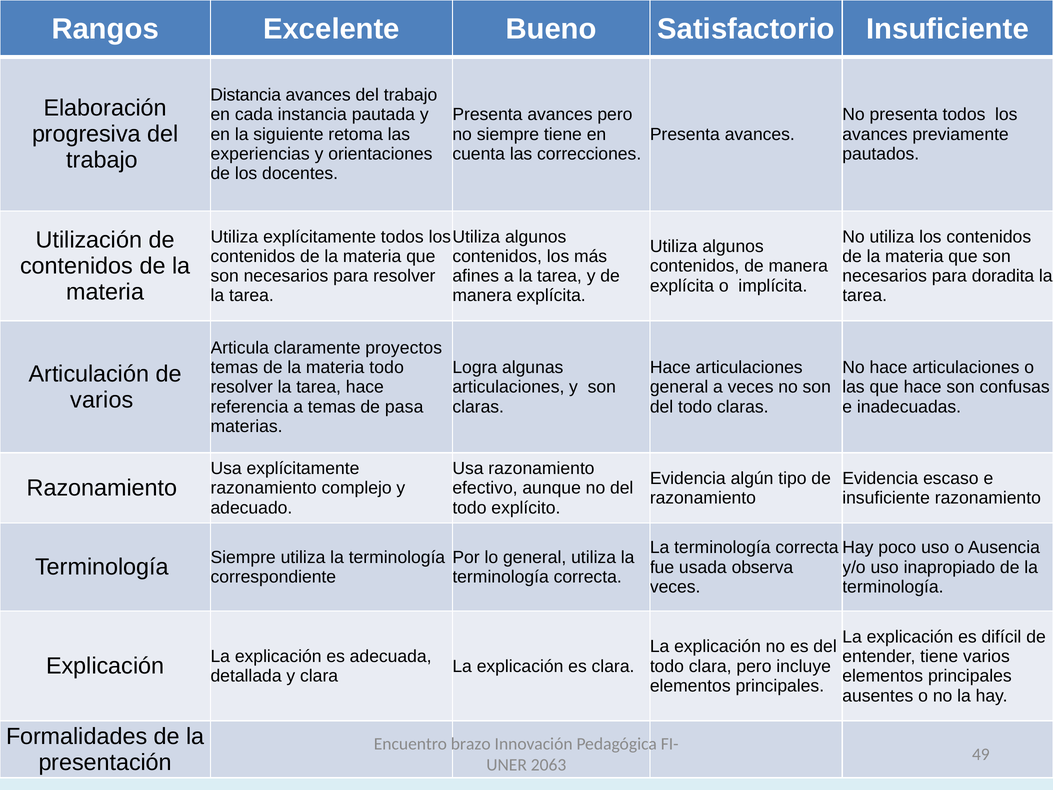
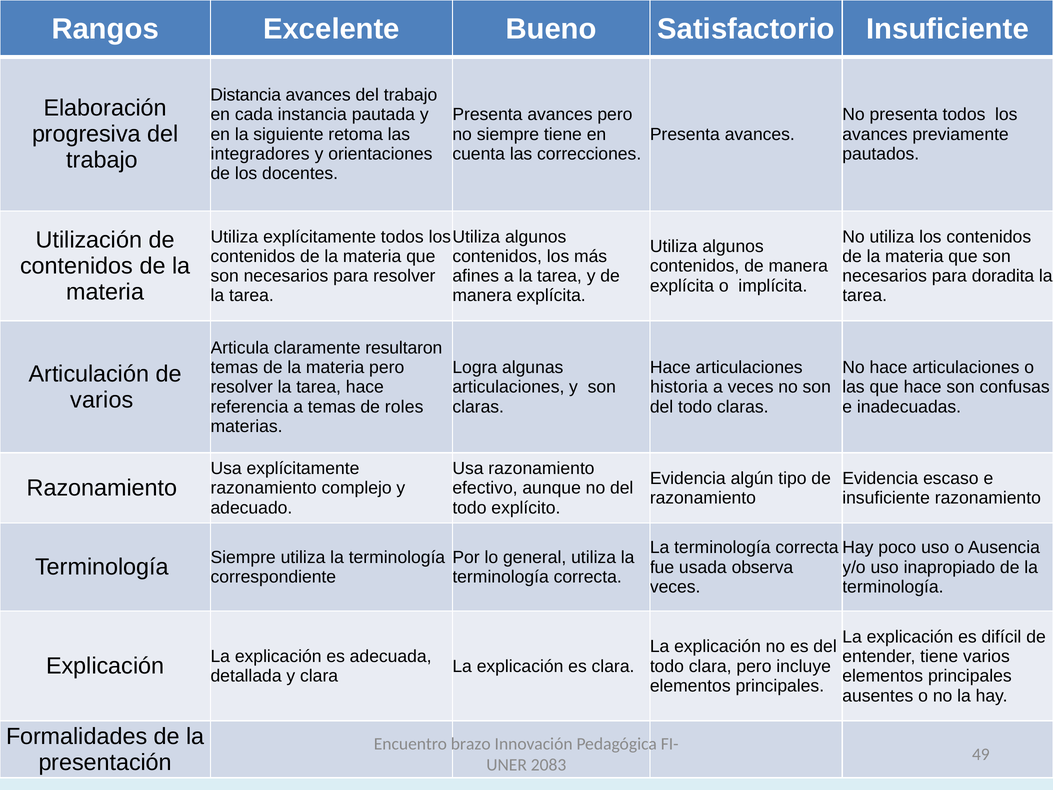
experiencias: experiencias -> integradores
proyectos: proyectos -> resultaron
materia todo: todo -> pero
general at (679, 387): general -> historia
pasa: pasa -> roles
2063: 2063 -> 2083
